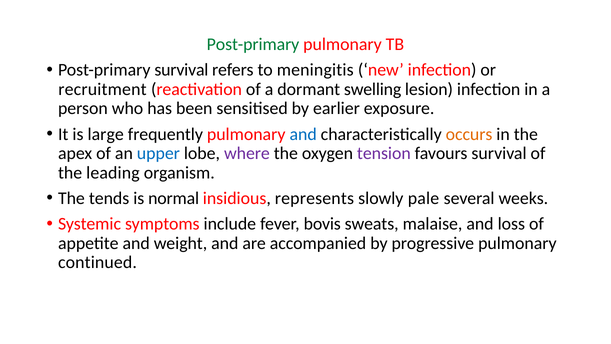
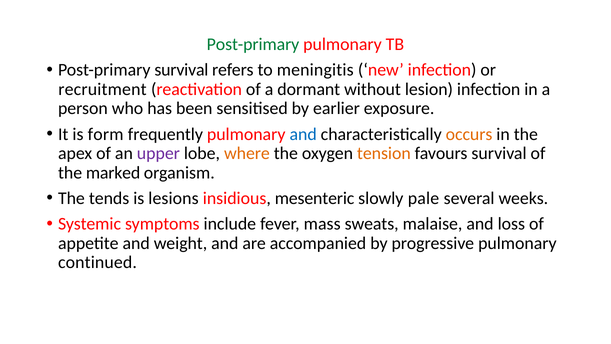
swelling: swelling -> without
large: large -> form
upper colour: blue -> purple
where colour: purple -> orange
tension colour: purple -> orange
leading: leading -> marked
normal: normal -> lesions
represents: represents -> mesenteric
bovis: bovis -> mass
